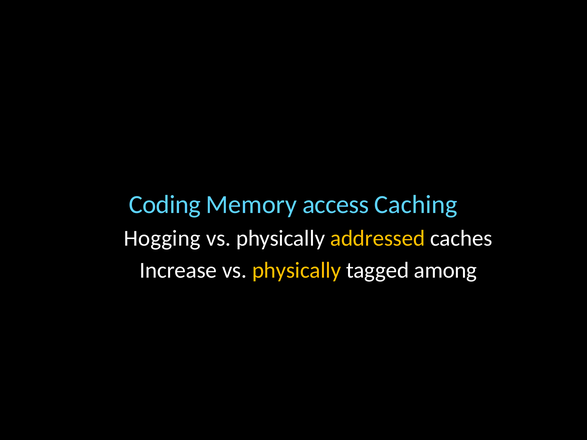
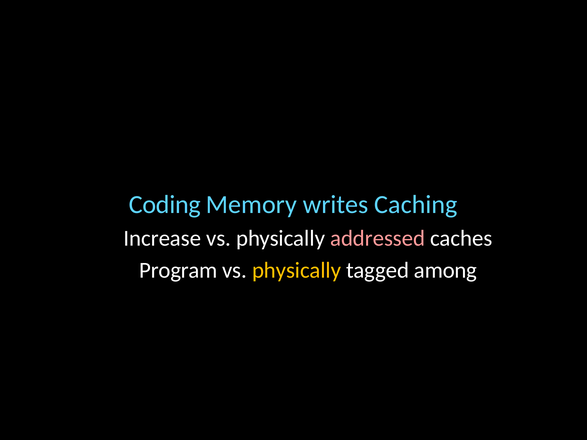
access: access -> writes
Hogging: Hogging -> Increase
addressed colour: yellow -> pink
Increase: Increase -> Program
